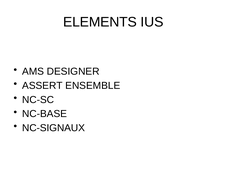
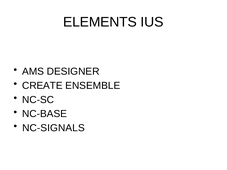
ASSERT: ASSERT -> CREATE
NC-SIGNAUX: NC-SIGNAUX -> NC-SIGNALS
